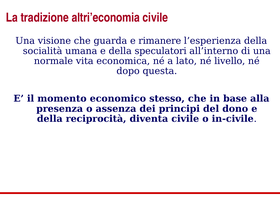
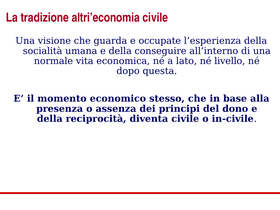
rimanere: rimanere -> occupate
speculatori: speculatori -> conseguire
